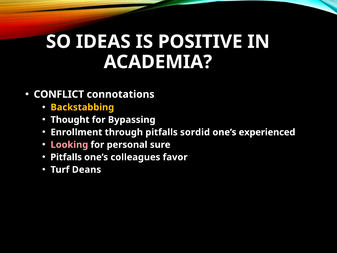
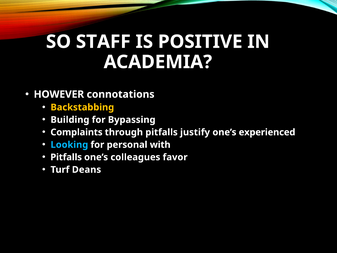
IDEAS: IDEAS -> STAFF
CONFLICT: CONFLICT -> HOWEVER
Thought: Thought -> Building
Enrollment: Enrollment -> Complaints
sordid: sordid -> justify
Looking colour: pink -> light blue
sure: sure -> with
